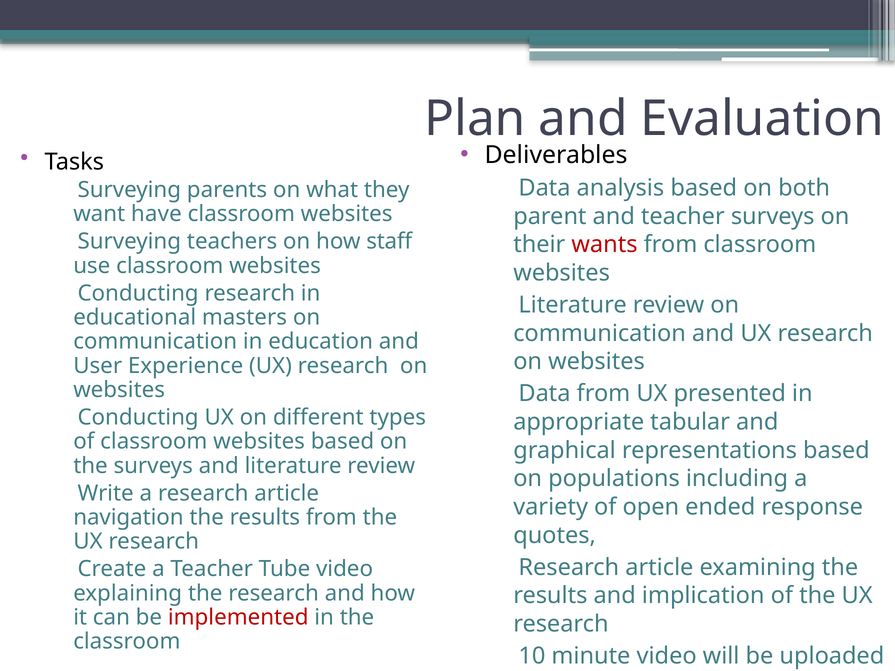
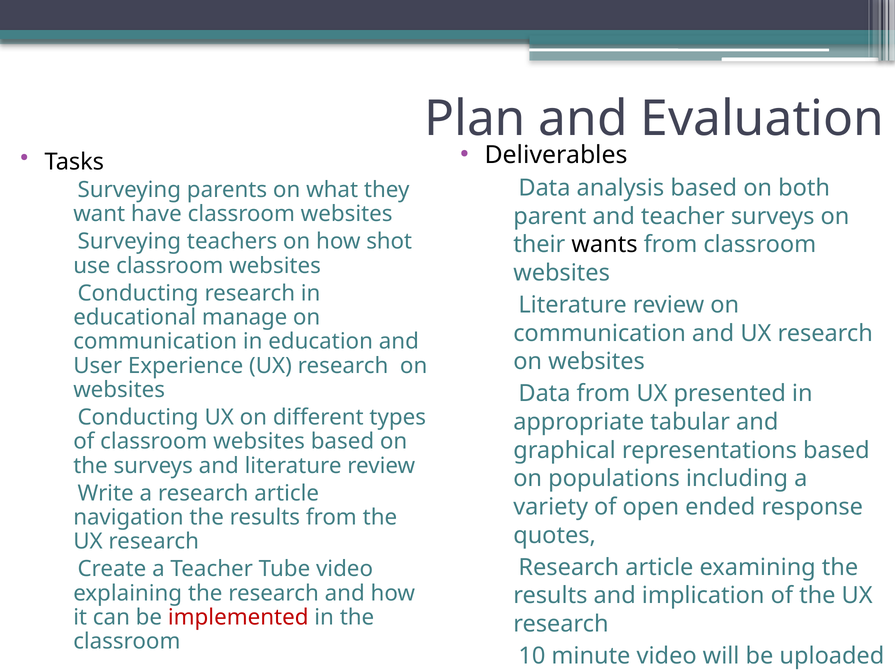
staff: staff -> shot
wants colour: red -> black
masters: masters -> manage
